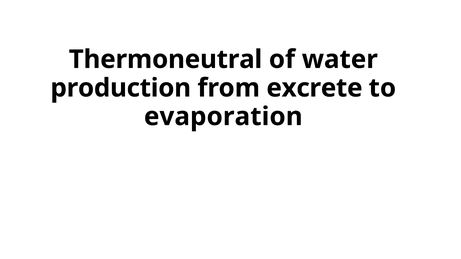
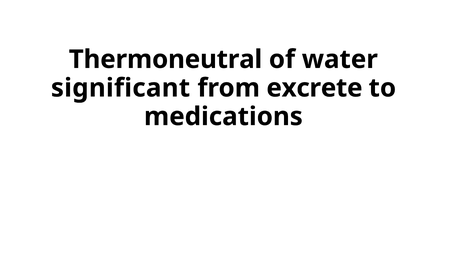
production: production -> significant
evaporation: evaporation -> medications
